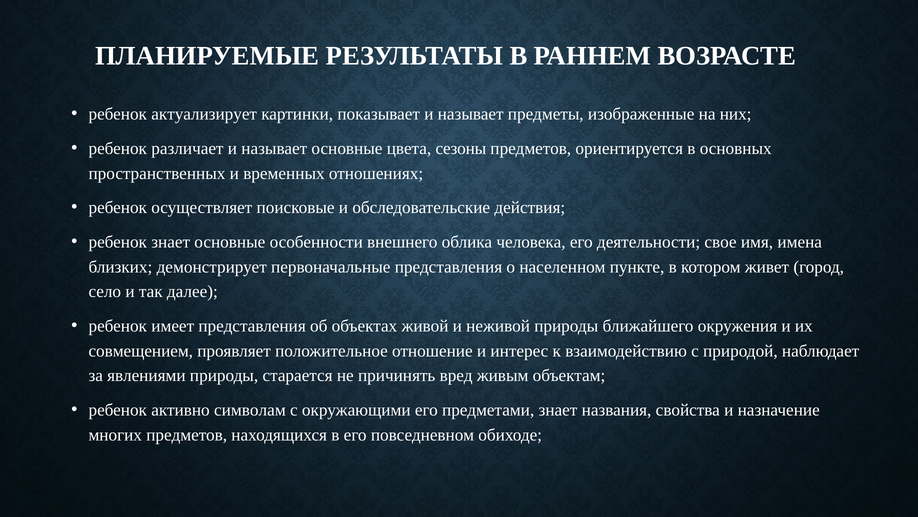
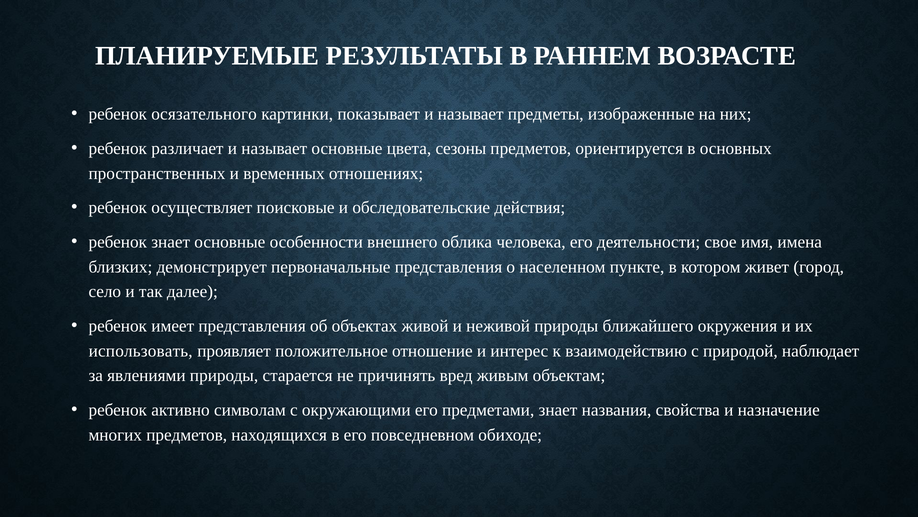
актуализирует: актуализирует -> осязательного
совмещением: совмещением -> использовать
